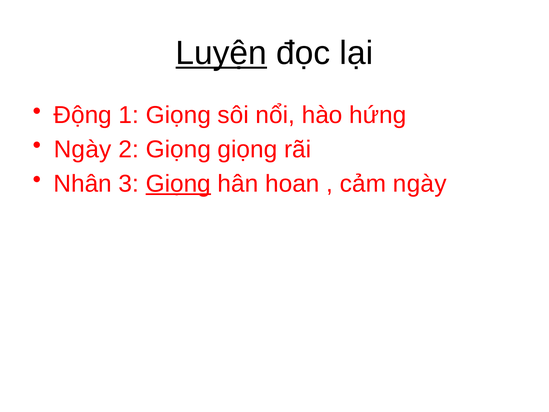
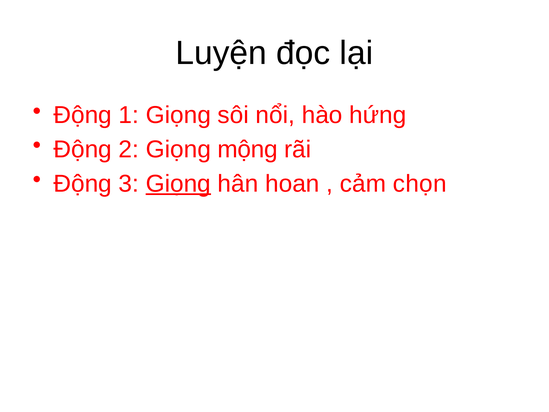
Luyện underline: present -> none
Ngày at (83, 149): Ngày -> Động
Giọng giọng: giọng -> mộng
Nhân at (83, 184): Nhân -> Động
cảm ngày: ngày -> chọn
